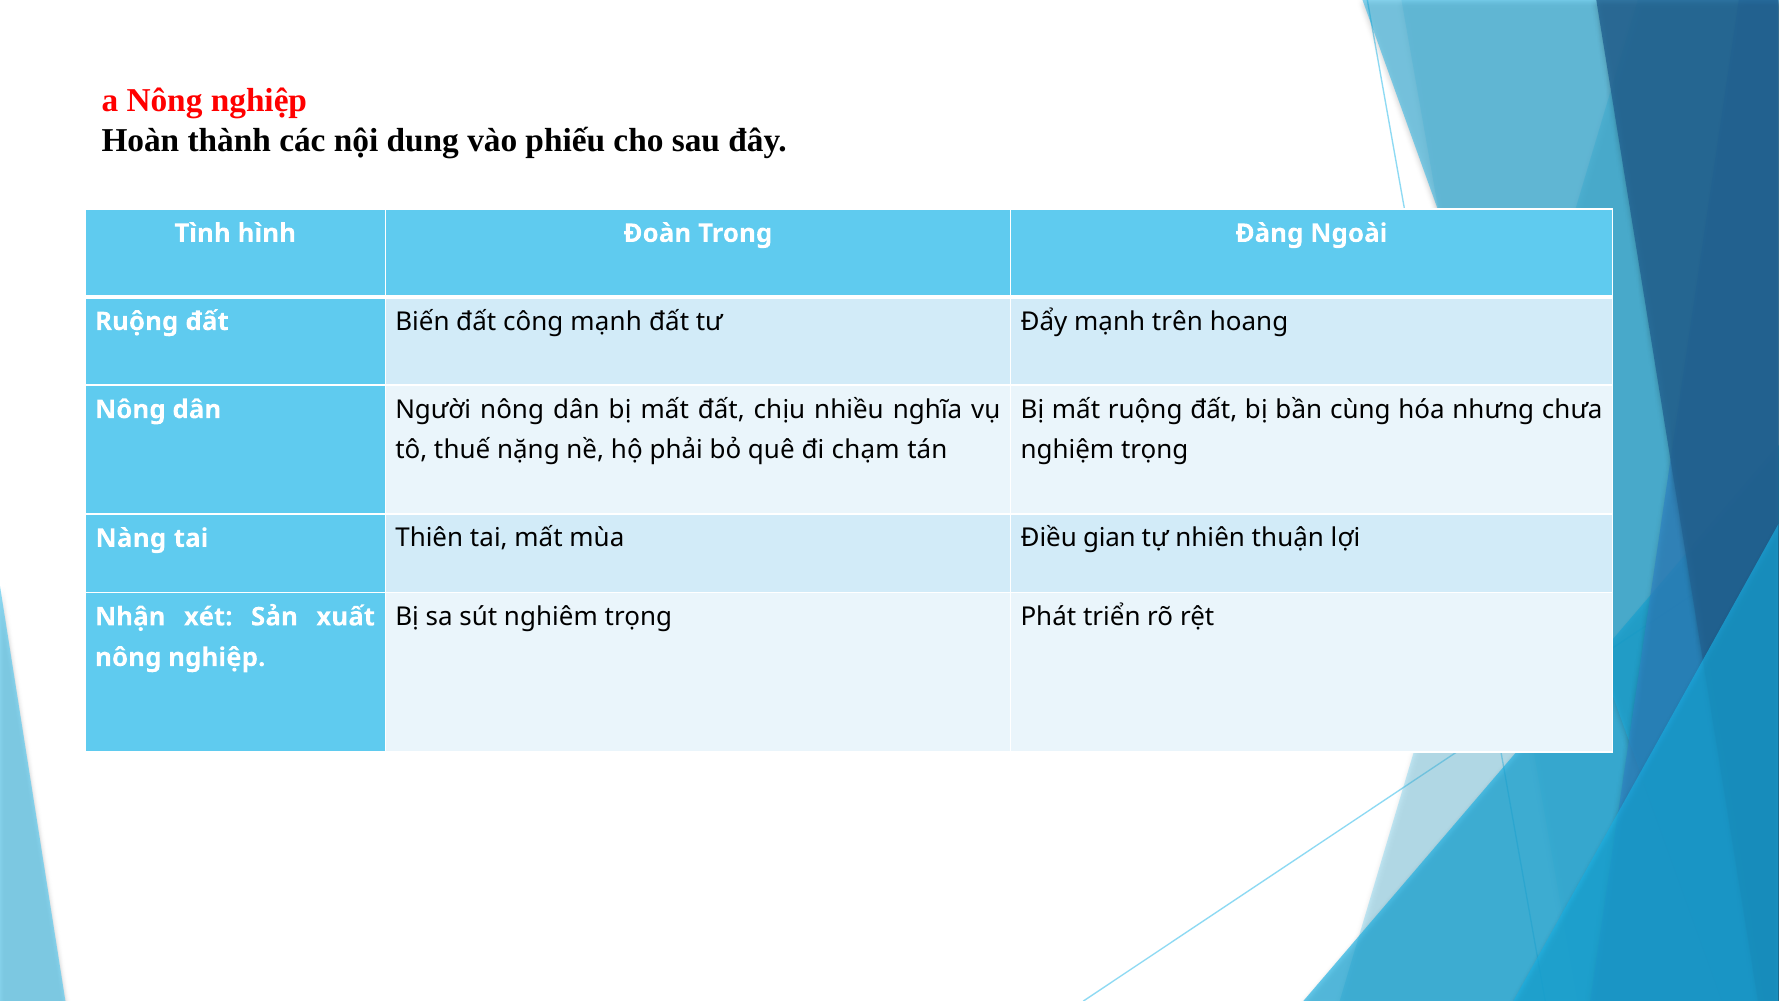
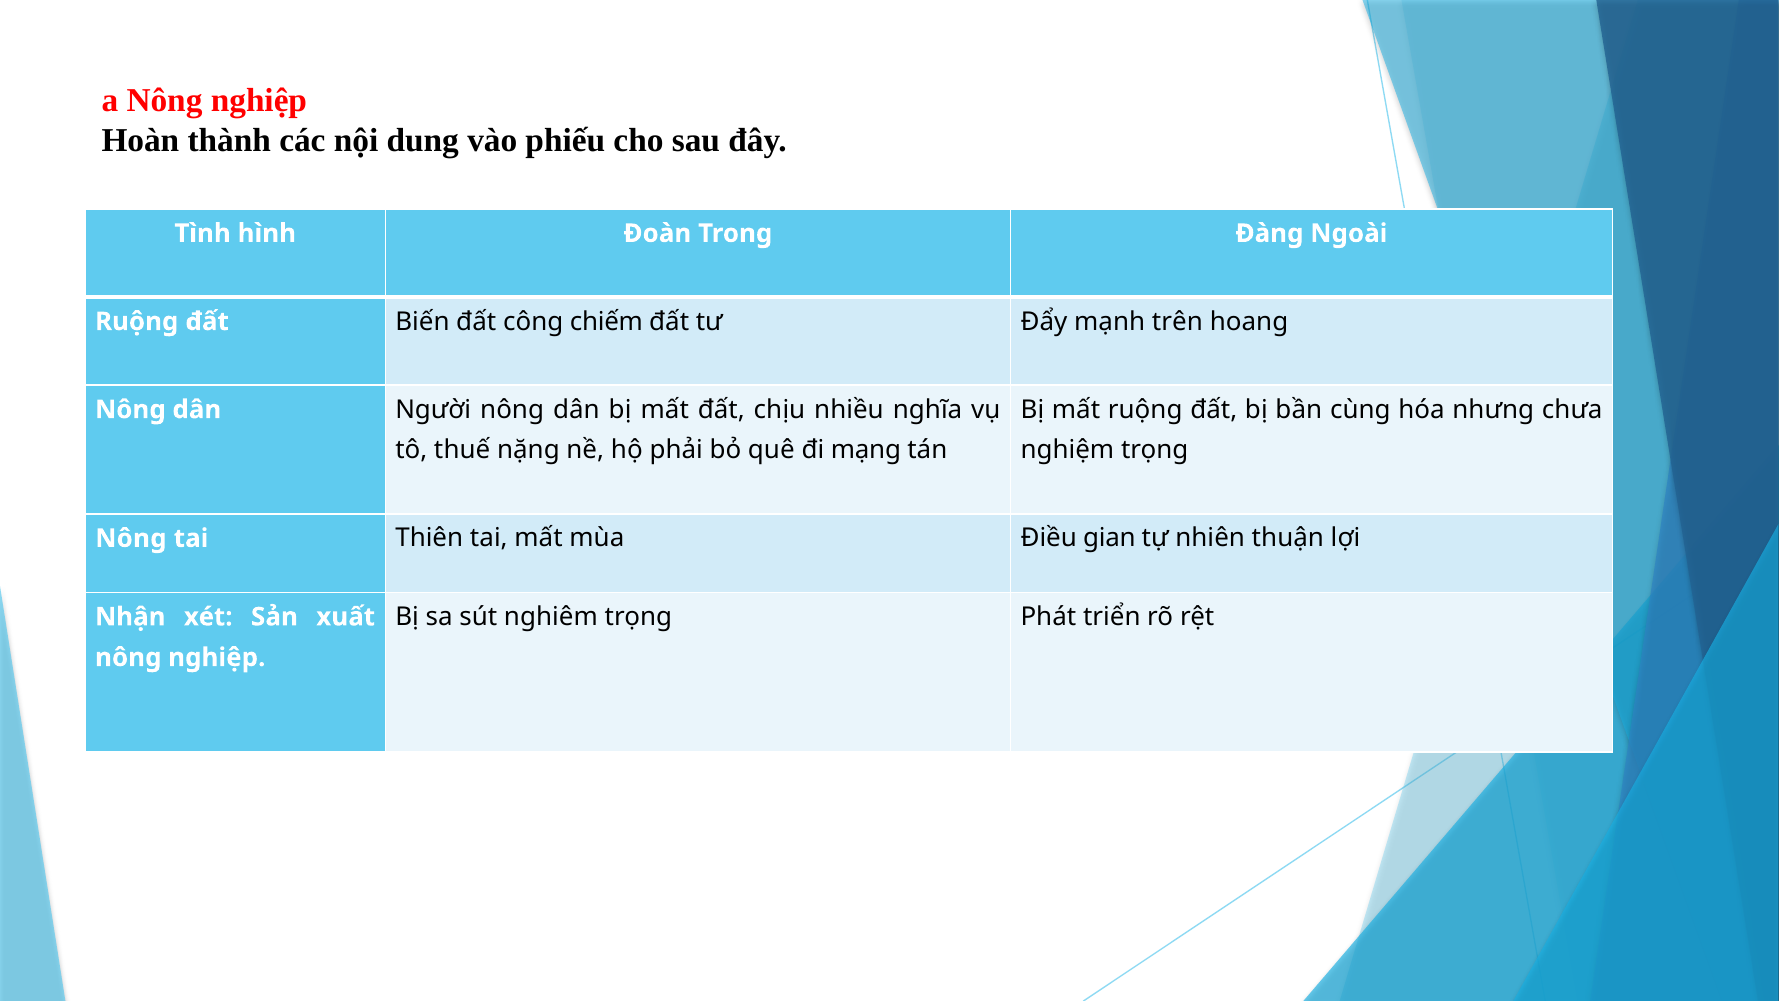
công mạnh: mạnh -> chiếm
chạm: chạm -> mạng
Nàng at (131, 538): Nàng -> Nông
